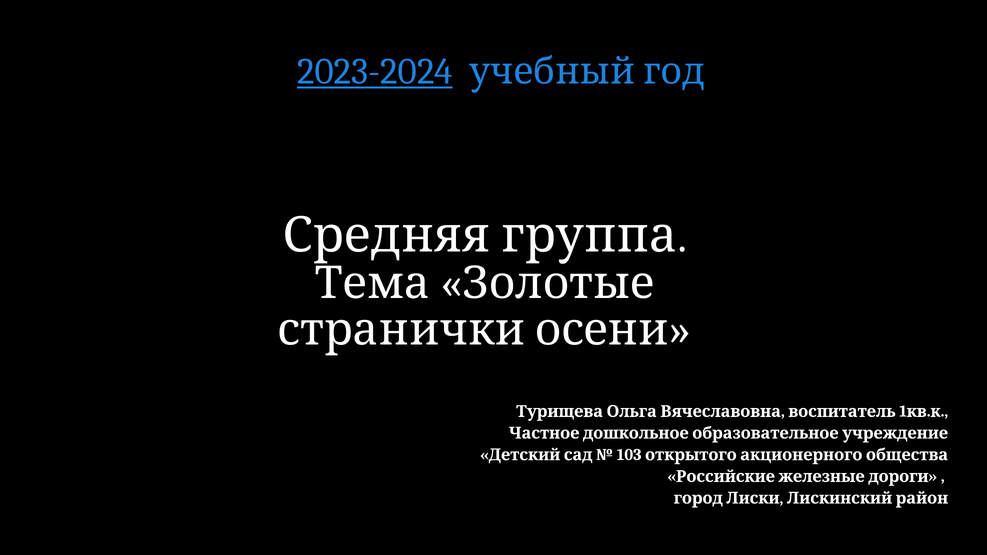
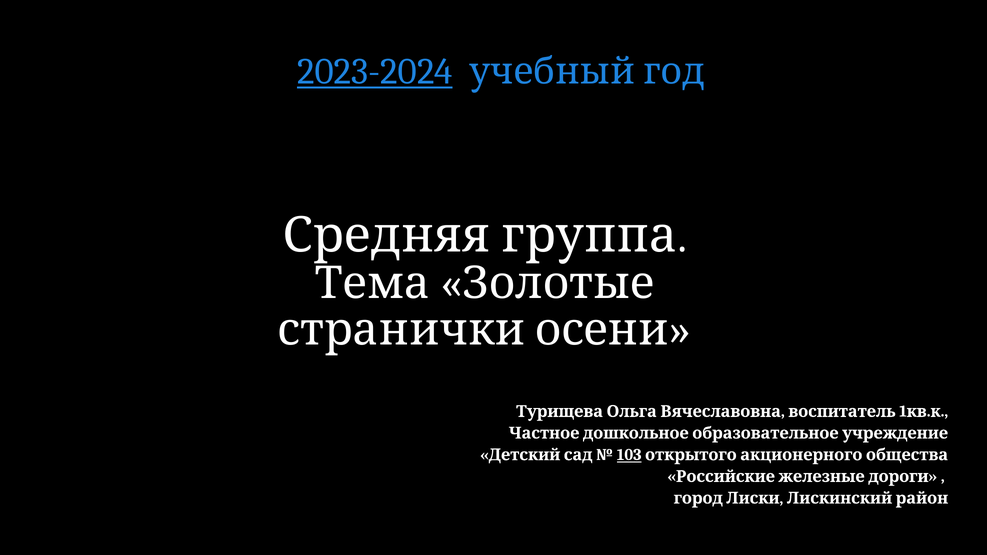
103 underline: none -> present
